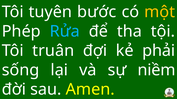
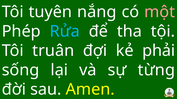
bước: bước -> nắng
một colour: yellow -> pink
niềm: niềm -> từng
